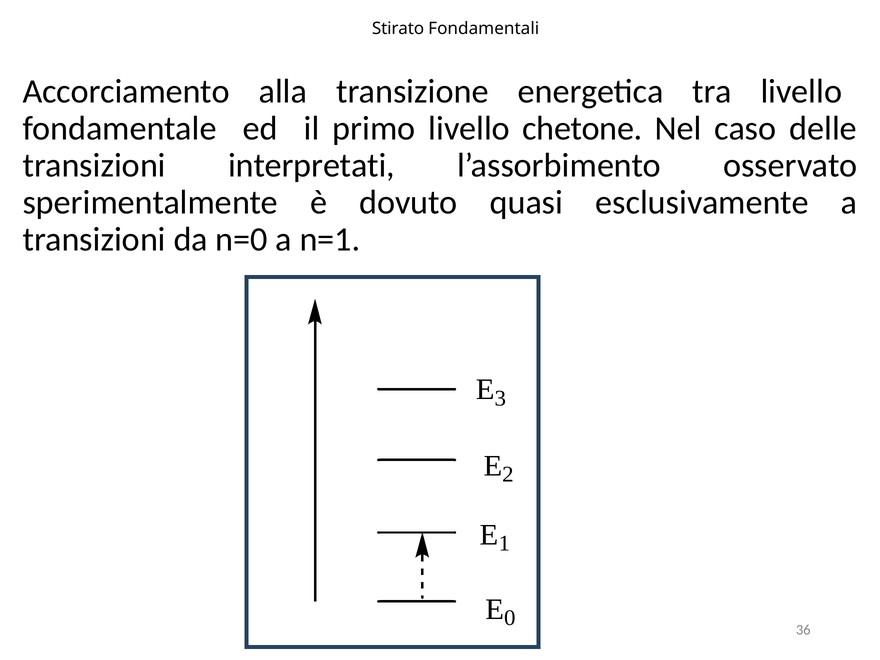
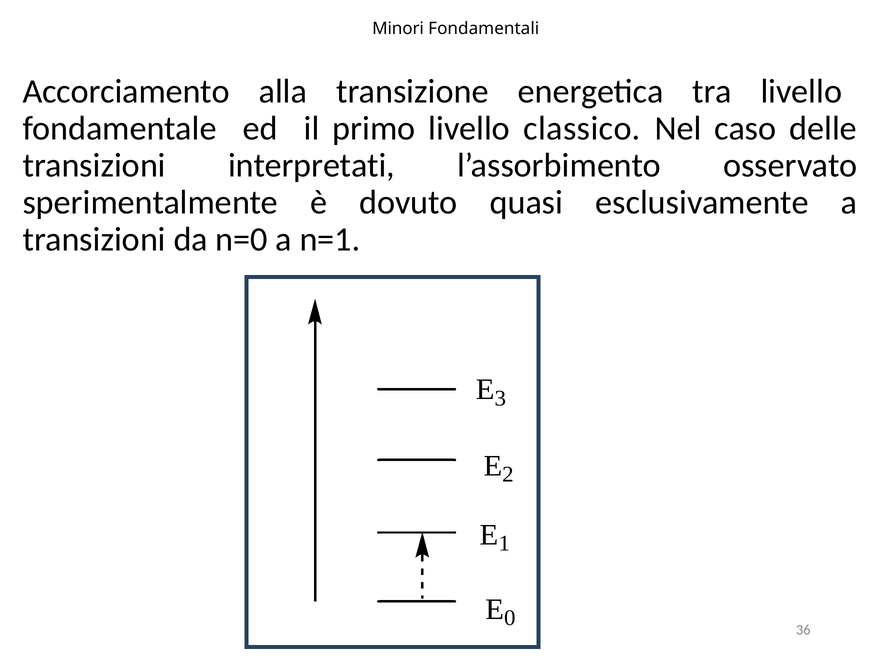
Stirato: Stirato -> Minori
chetone: chetone -> classico
